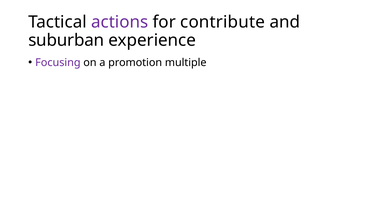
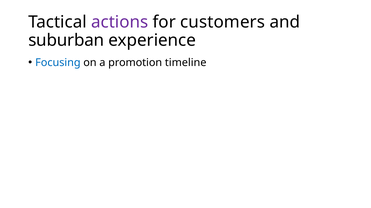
contribute: contribute -> customers
Focusing colour: purple -> blue
multiple: multiple -> timeline
